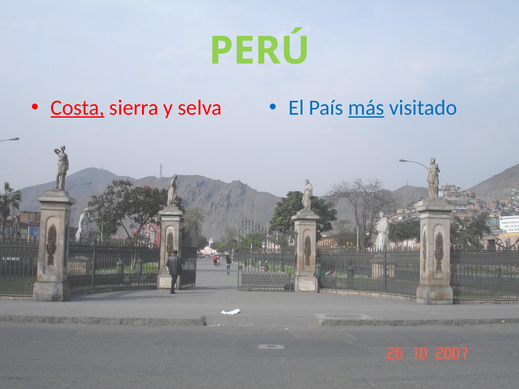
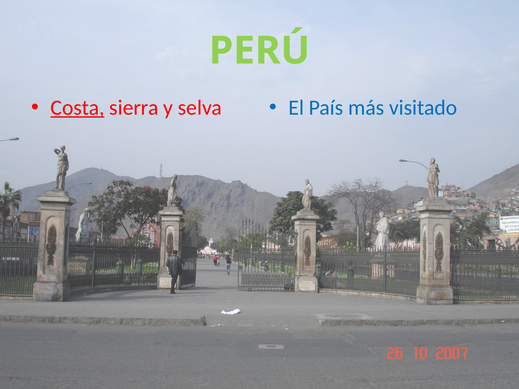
más underline: present -> none
